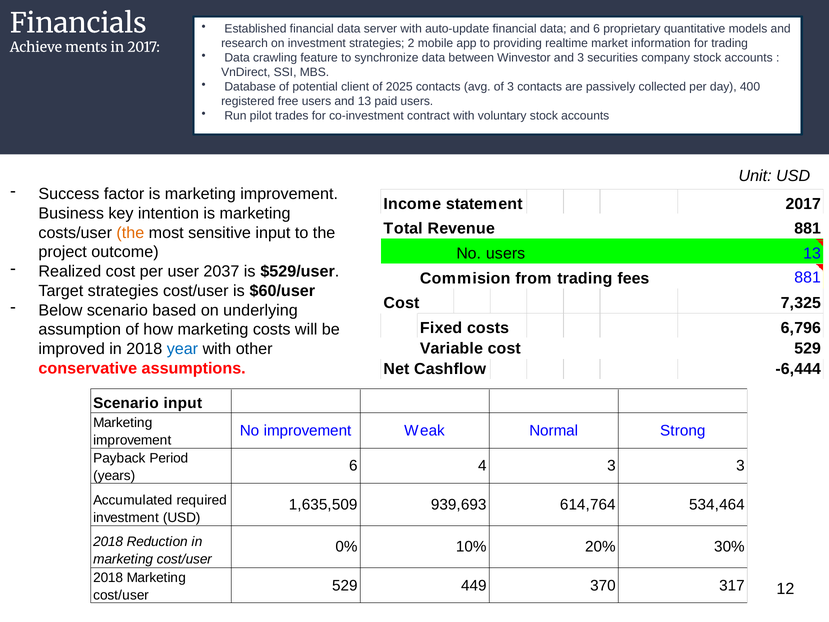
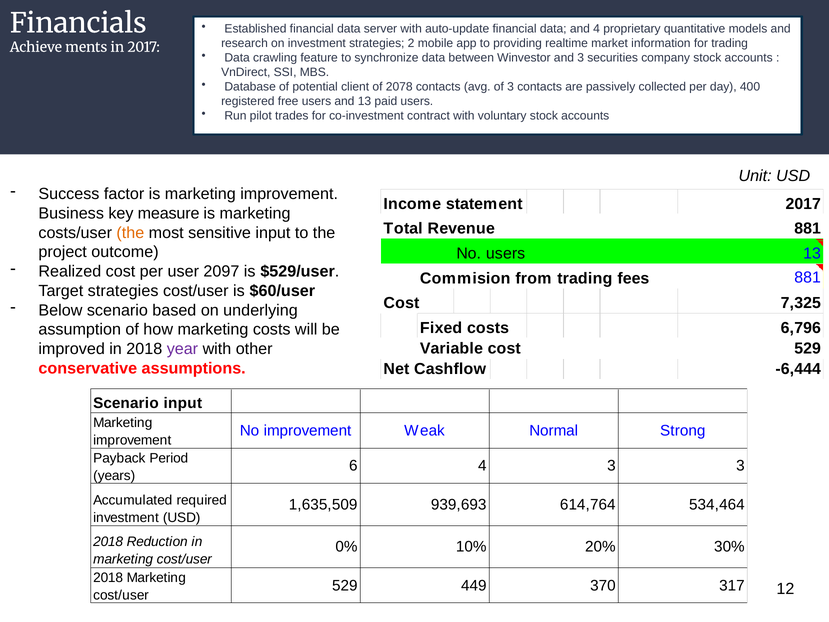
and 6: 6 -> 4
2025: 2025 -> 2078
intention: intention -> measure
2037: 2037 -> 2097
year colour: blue -> purple
